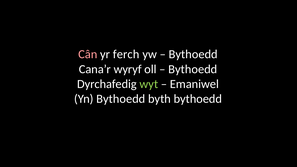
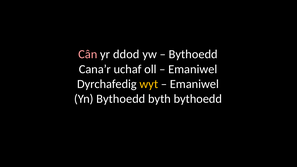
ferch: ferch -> ddod
wyryf: wyryf -> uchaf
Bythoedd at (193, 69): Bythoedd -> Emaniwel
wyt colour: light green -> yellow
